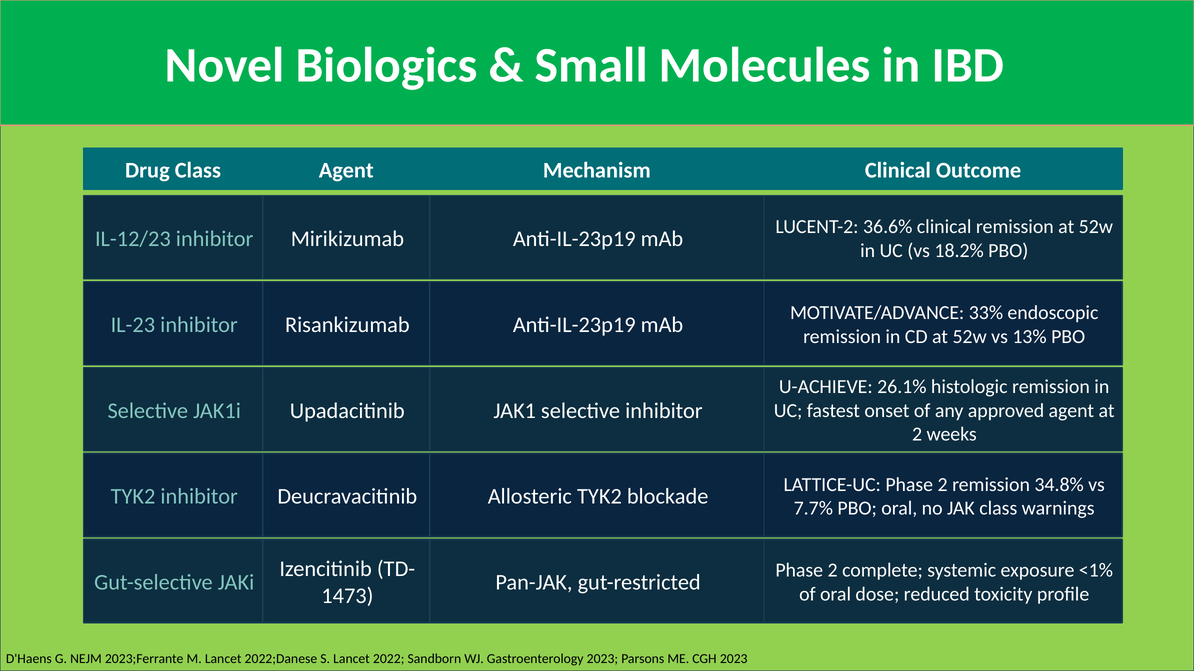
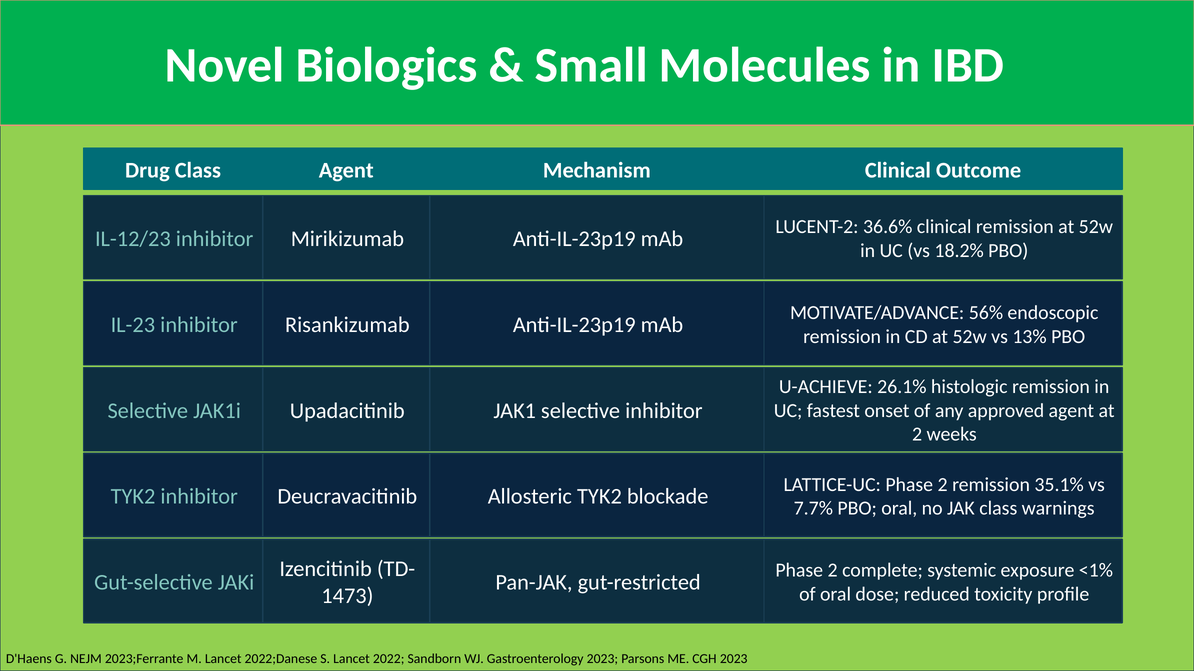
33%: 33% -> 56%
34.8%: 34.8% -> 35.1%
